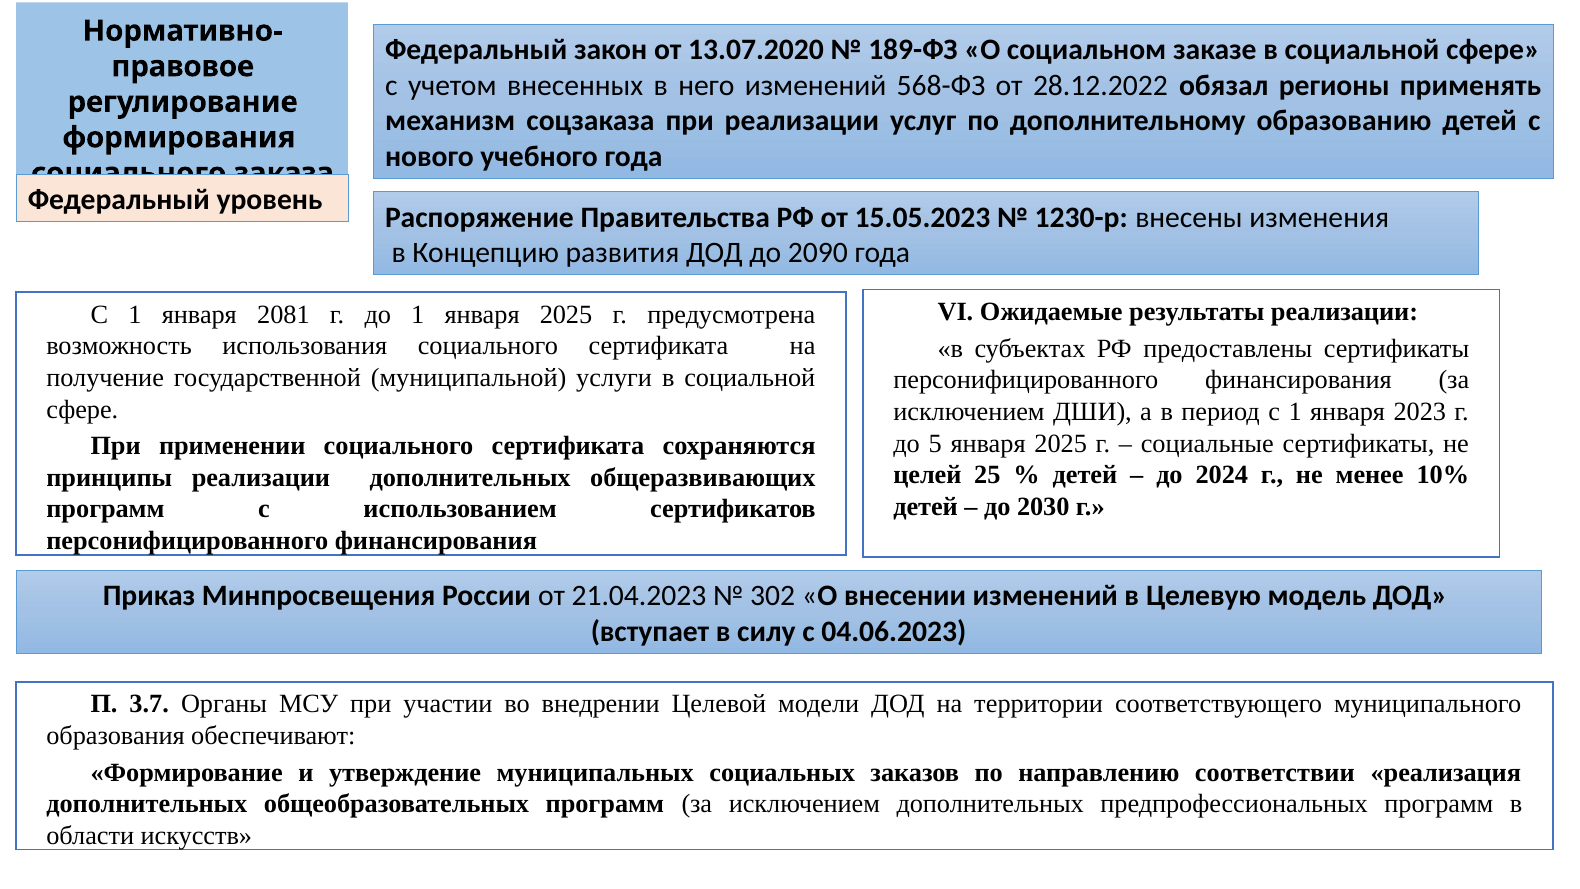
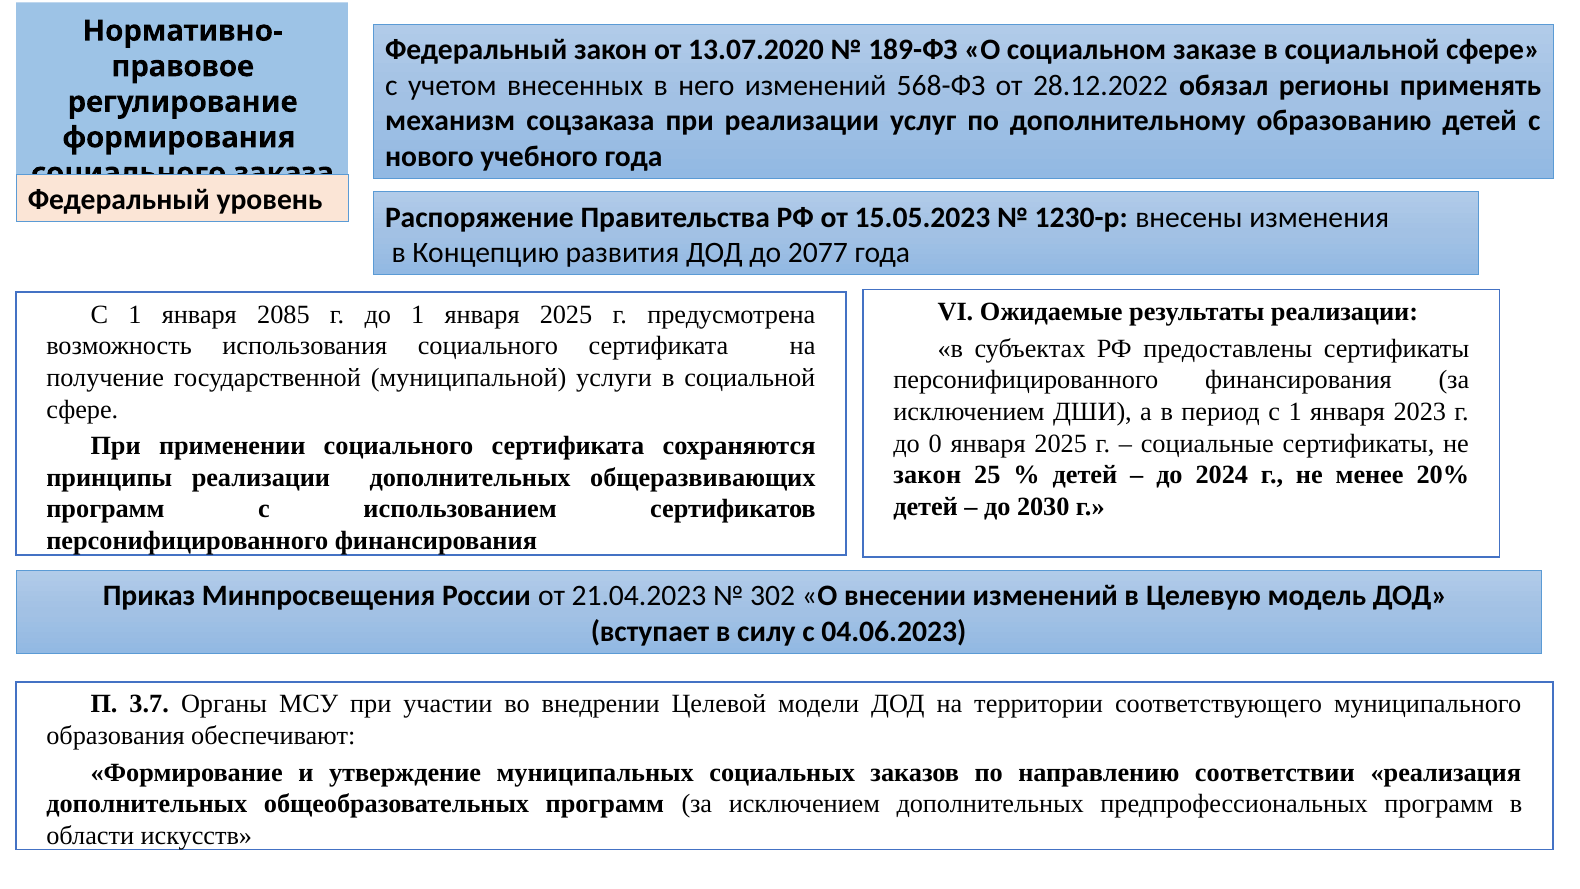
2090: 2090 -> 2077
2081: 2081 -> 2085
5: 5 -> 0
целей at (927, 475): целей -> закон
10%: 10% -> 20%
